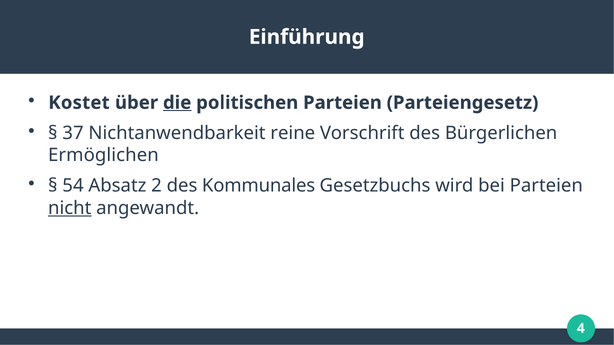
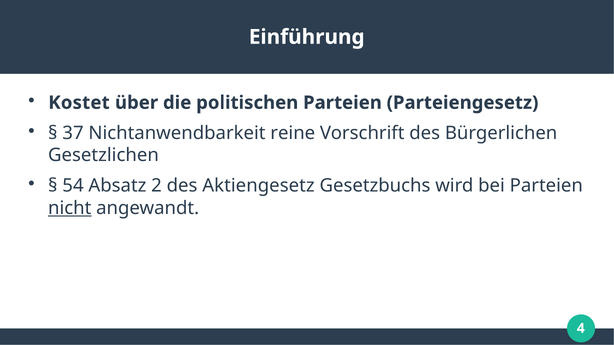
die underline: present -> none
Ermöglichen: Ermöglichen -> Gesetzlichen
Kommunales: Kommunales -> Aktiengesetz
